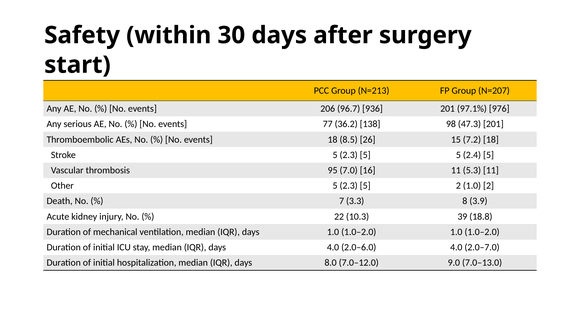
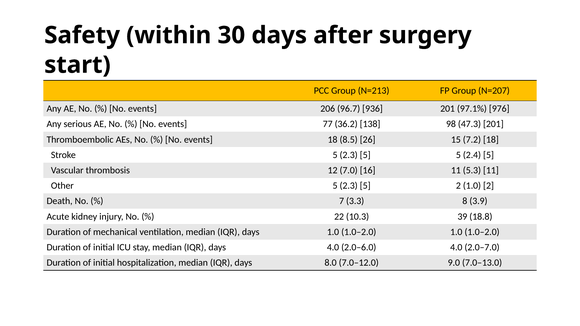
95: 95 -> 12
